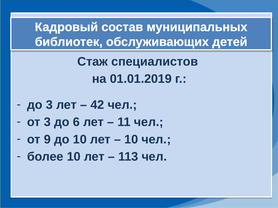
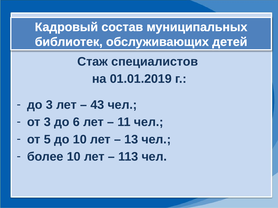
42: 42 -> 43
9: 9 -> 5
10 at (131, 140): 10 -> 13
